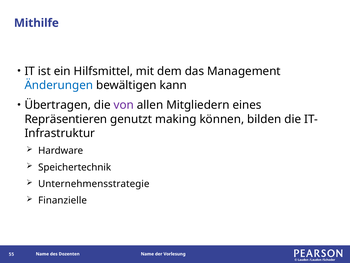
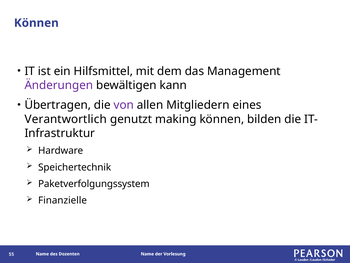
Mithilfe at (36, 23): Mithilfe -> Können
Änderungen colour: blue -> purple
Repräsentieren: Repräsentieren -> Verantwortlich
Unternehmensstrategie: Unternehmensstrategie -> Paketverfolgungssystem
